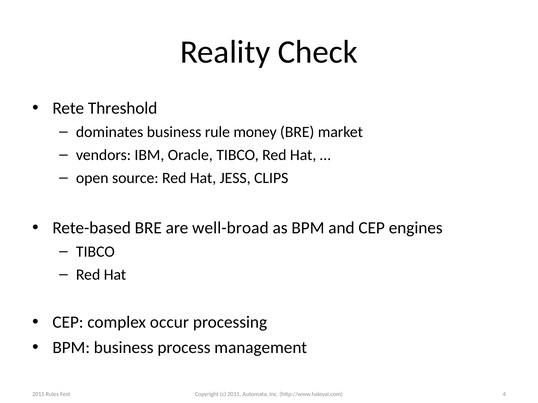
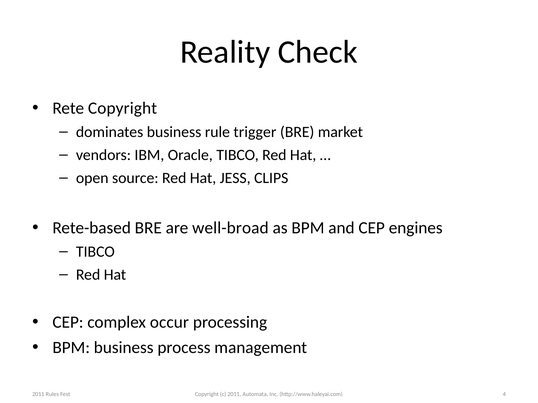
Rete Threshold: Threshold -> Copyright
money: money -> trigger
